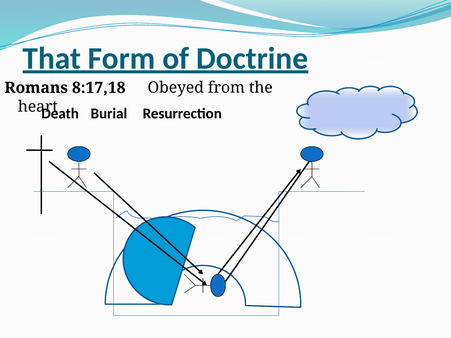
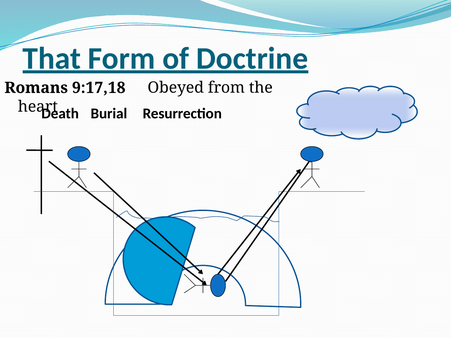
8:17,18: 8:17,18 -> 9:17,18
